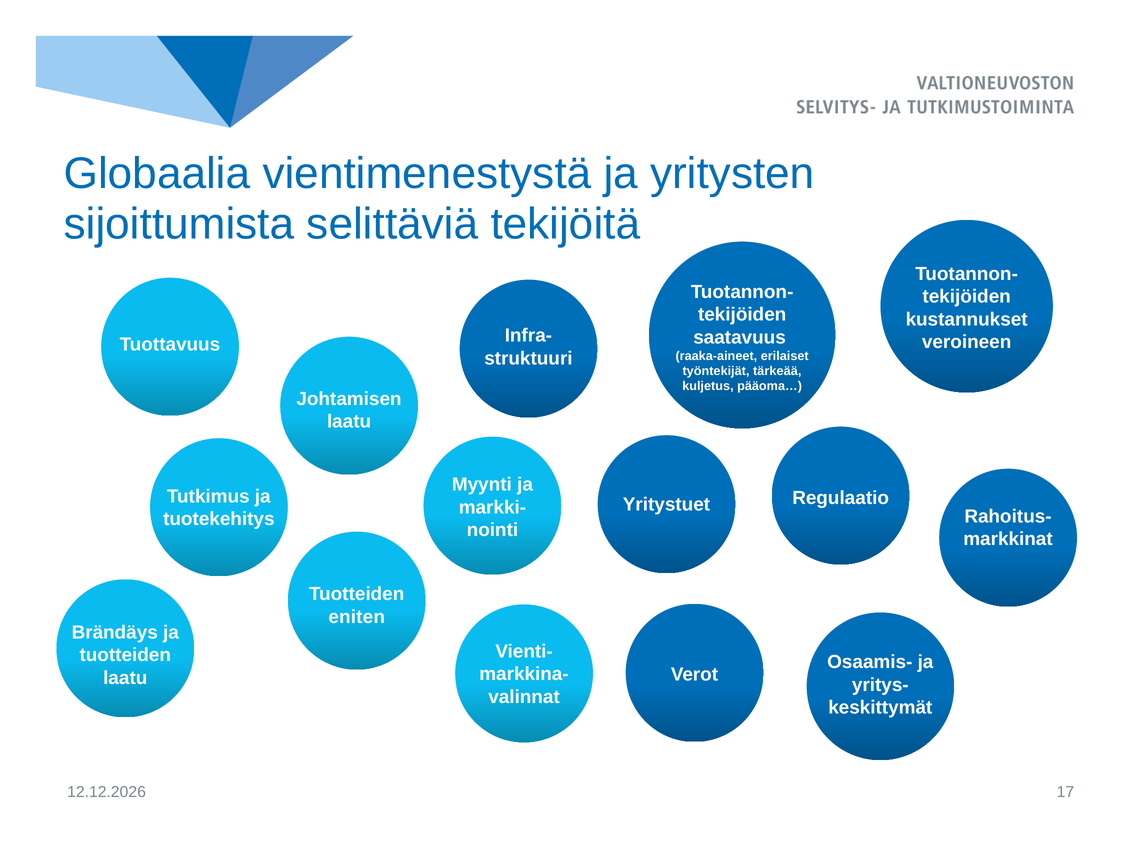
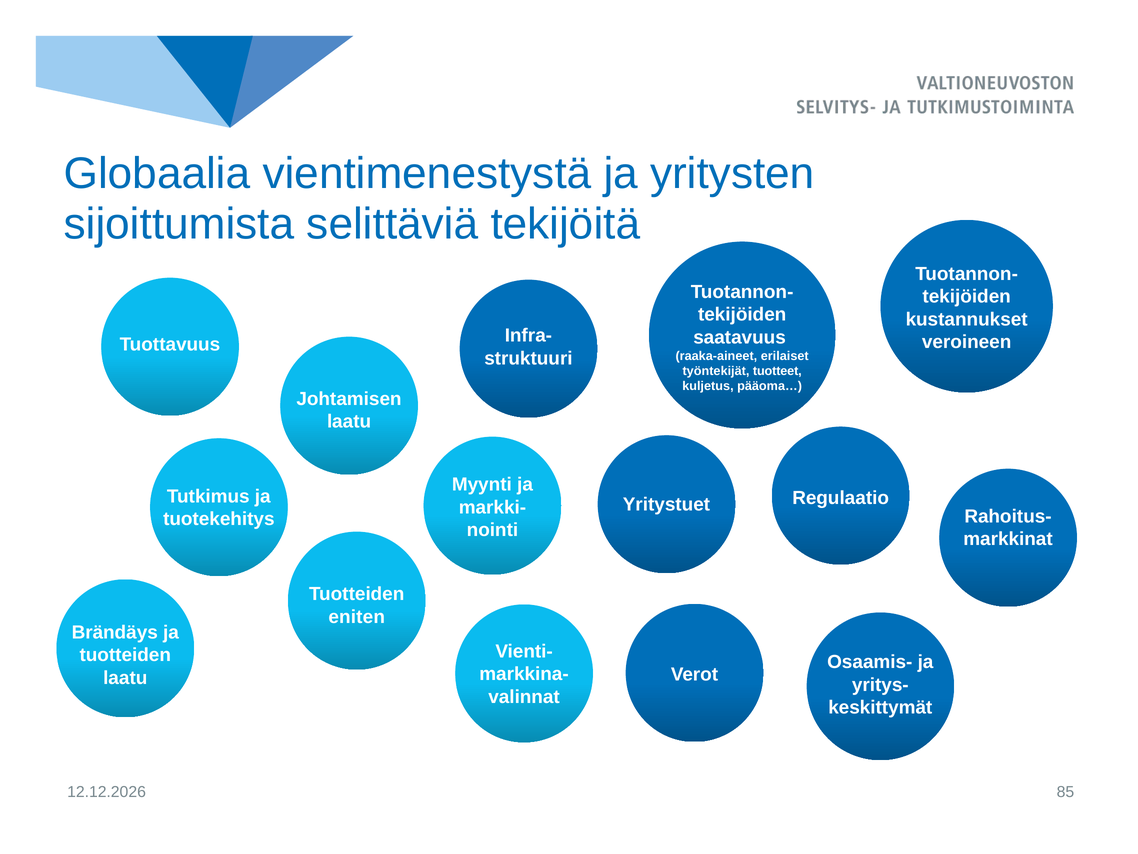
tärkeää: tärkeää -> tuotteet
17: 17 -> 85
